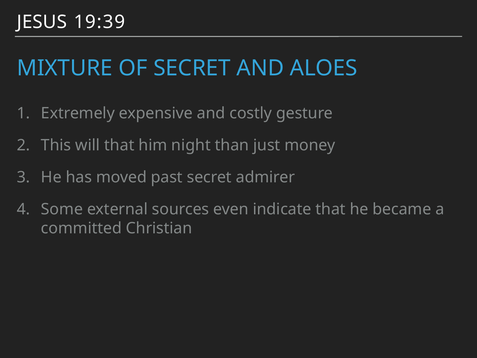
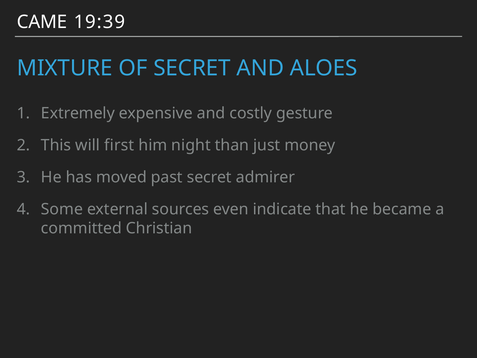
JESUS: JESUS -> CAME
will that: that -> first
